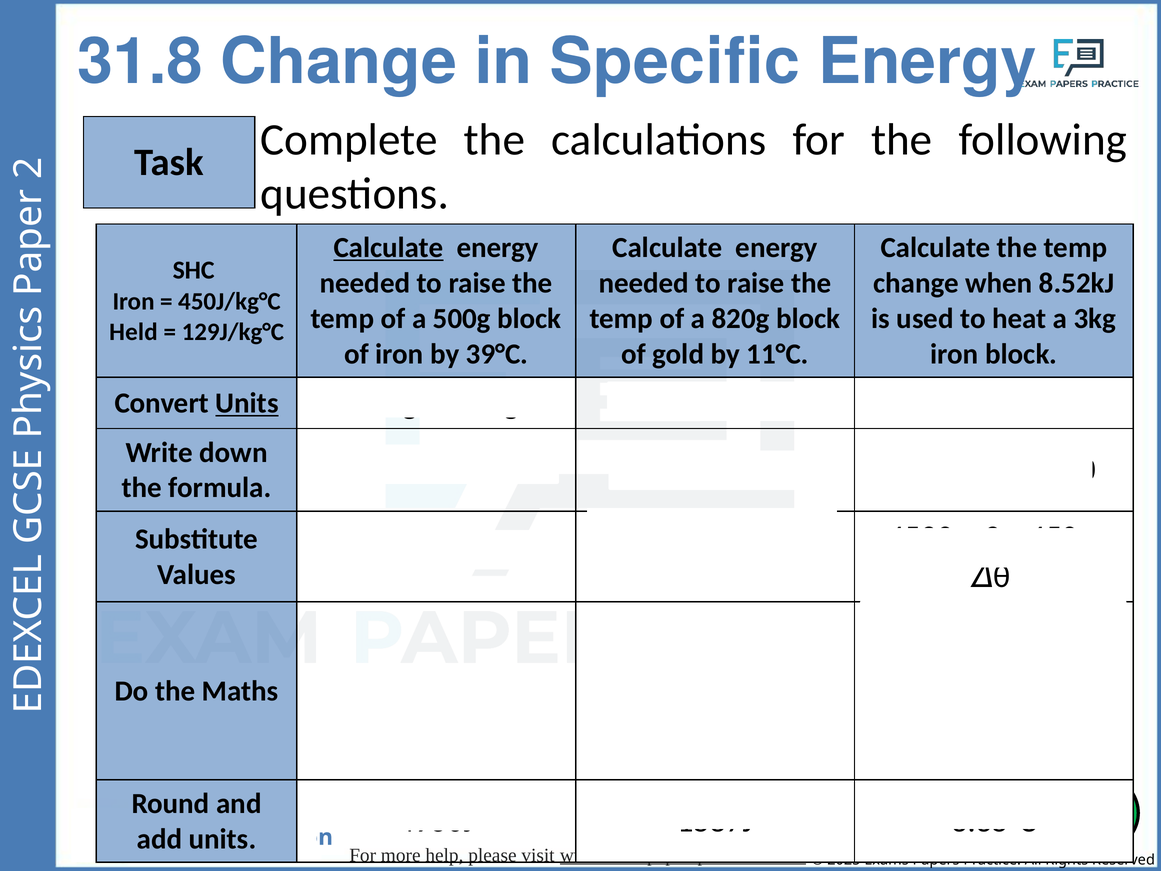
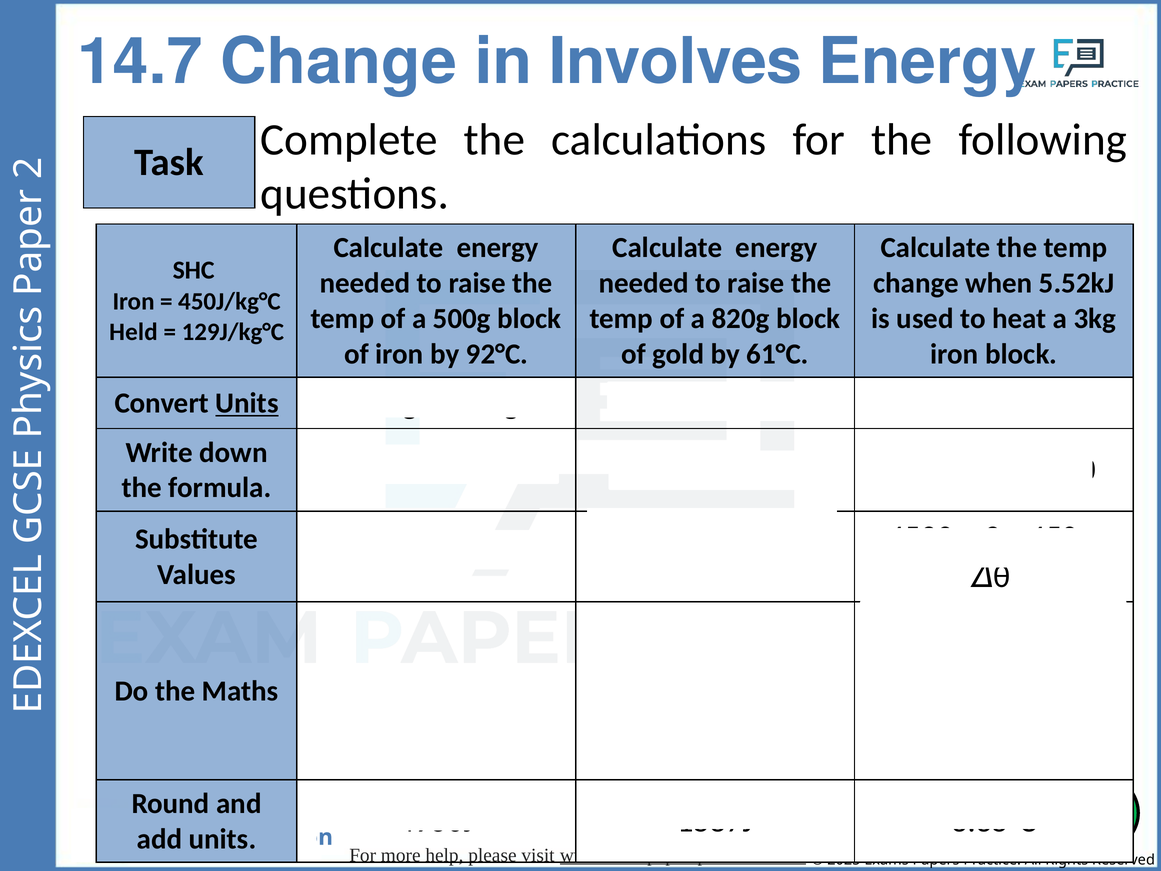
31.8: 31.8 -> 14.7
Specific: Specific -> Involves
Calculate at (389, 248) underline: present -> none
8.52kJ: 8.52kJ -> 5.52kJ
39°C: 39°C -> 92°C
11°C: 11°C -> 61°C
